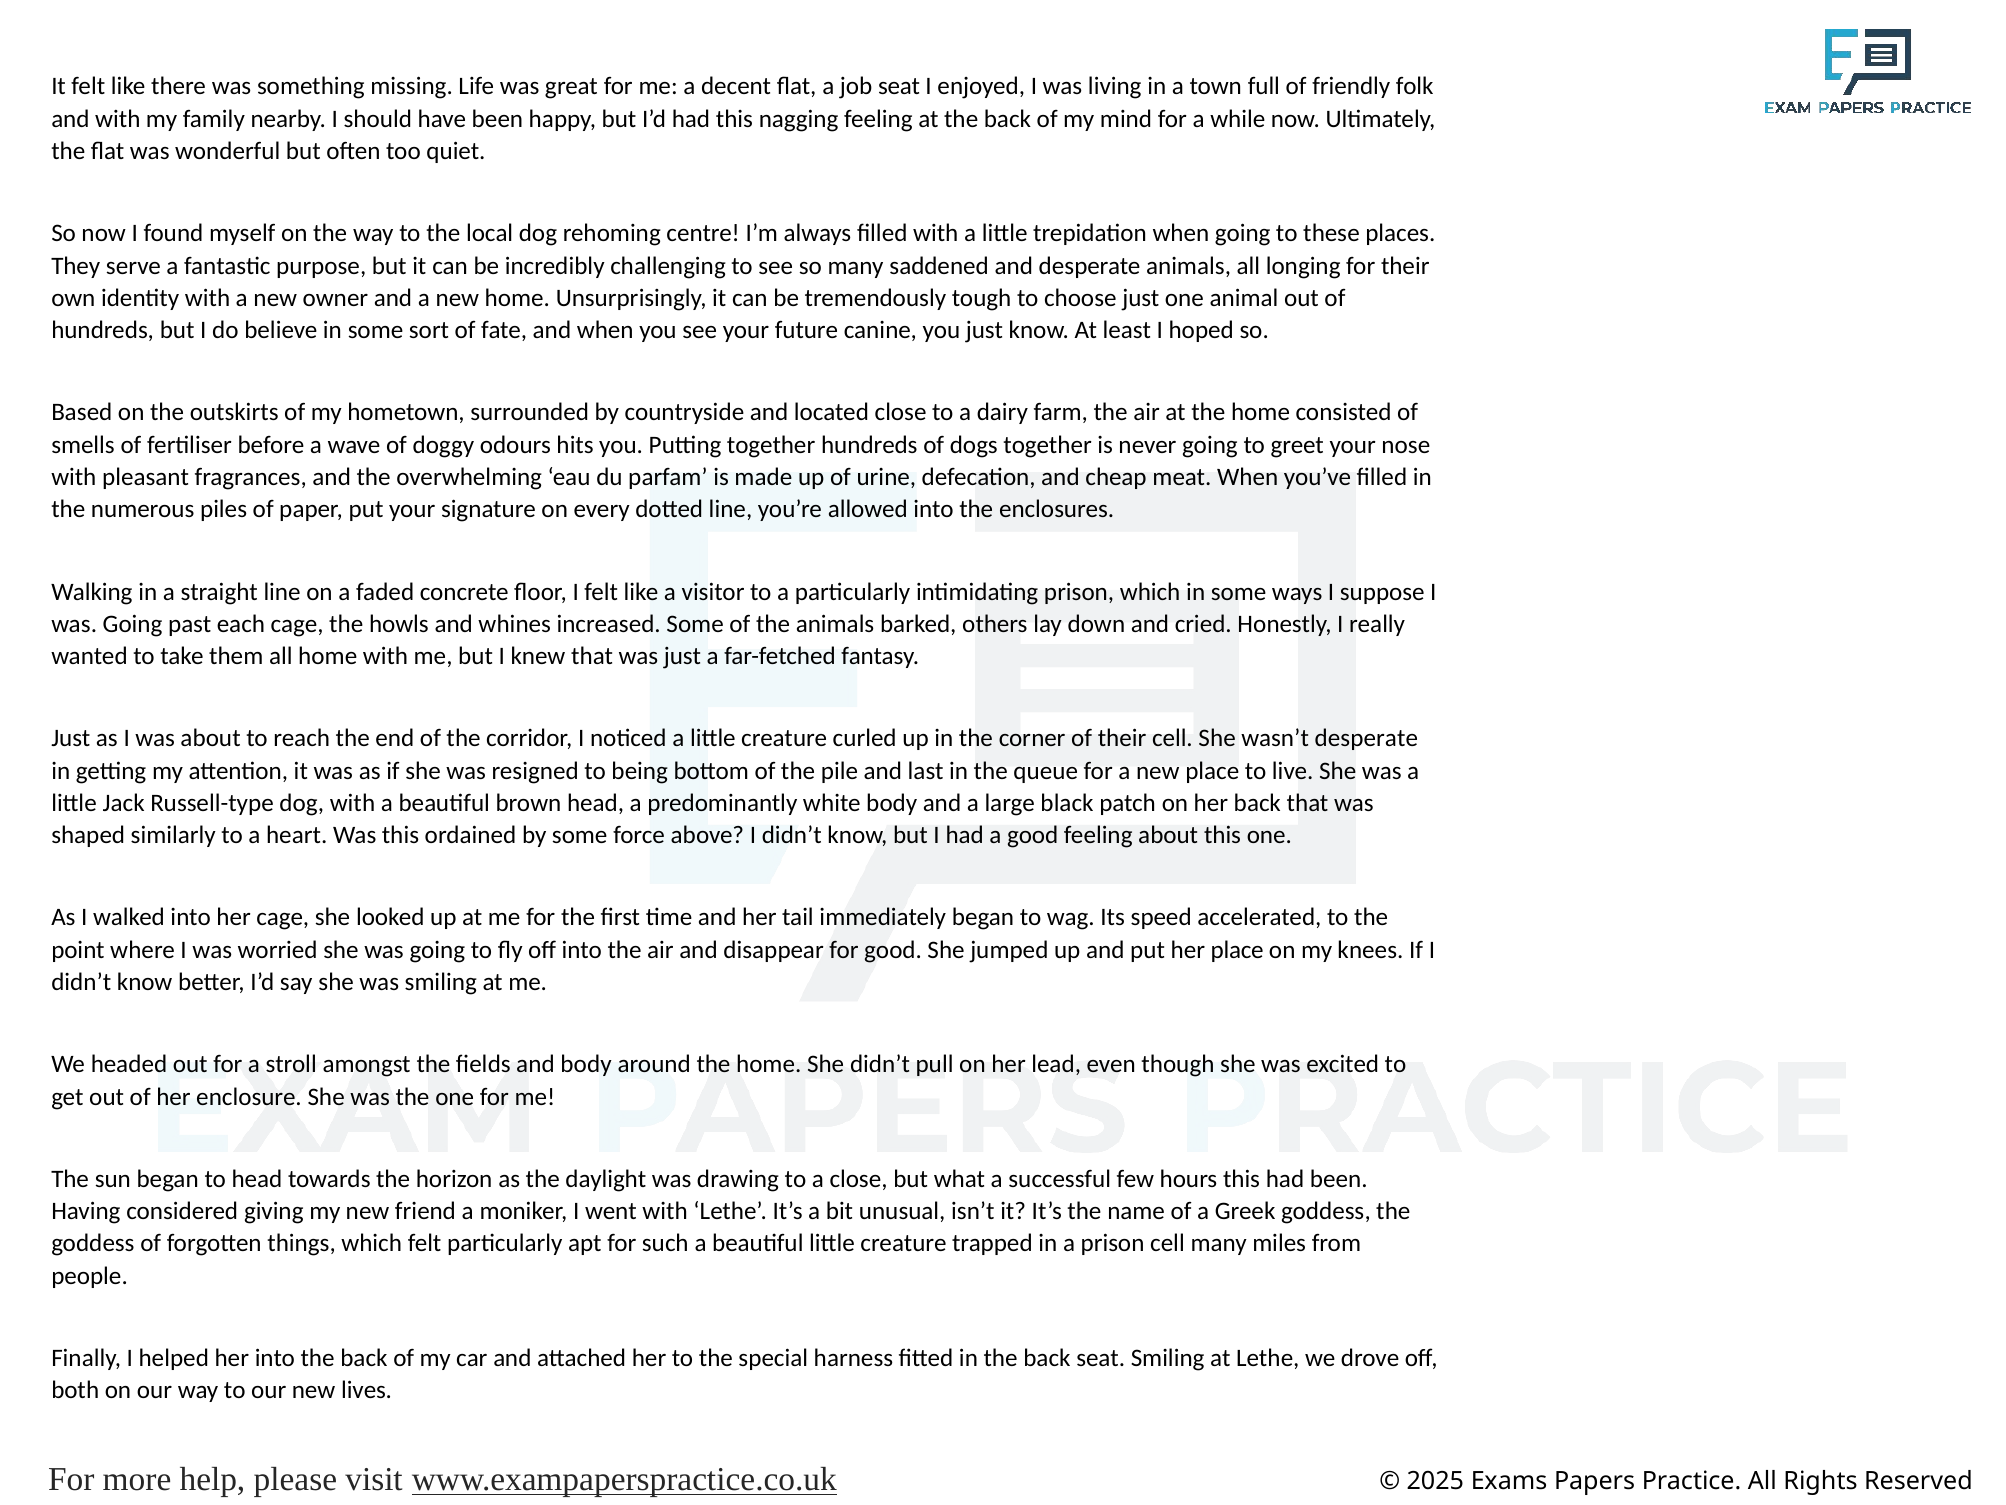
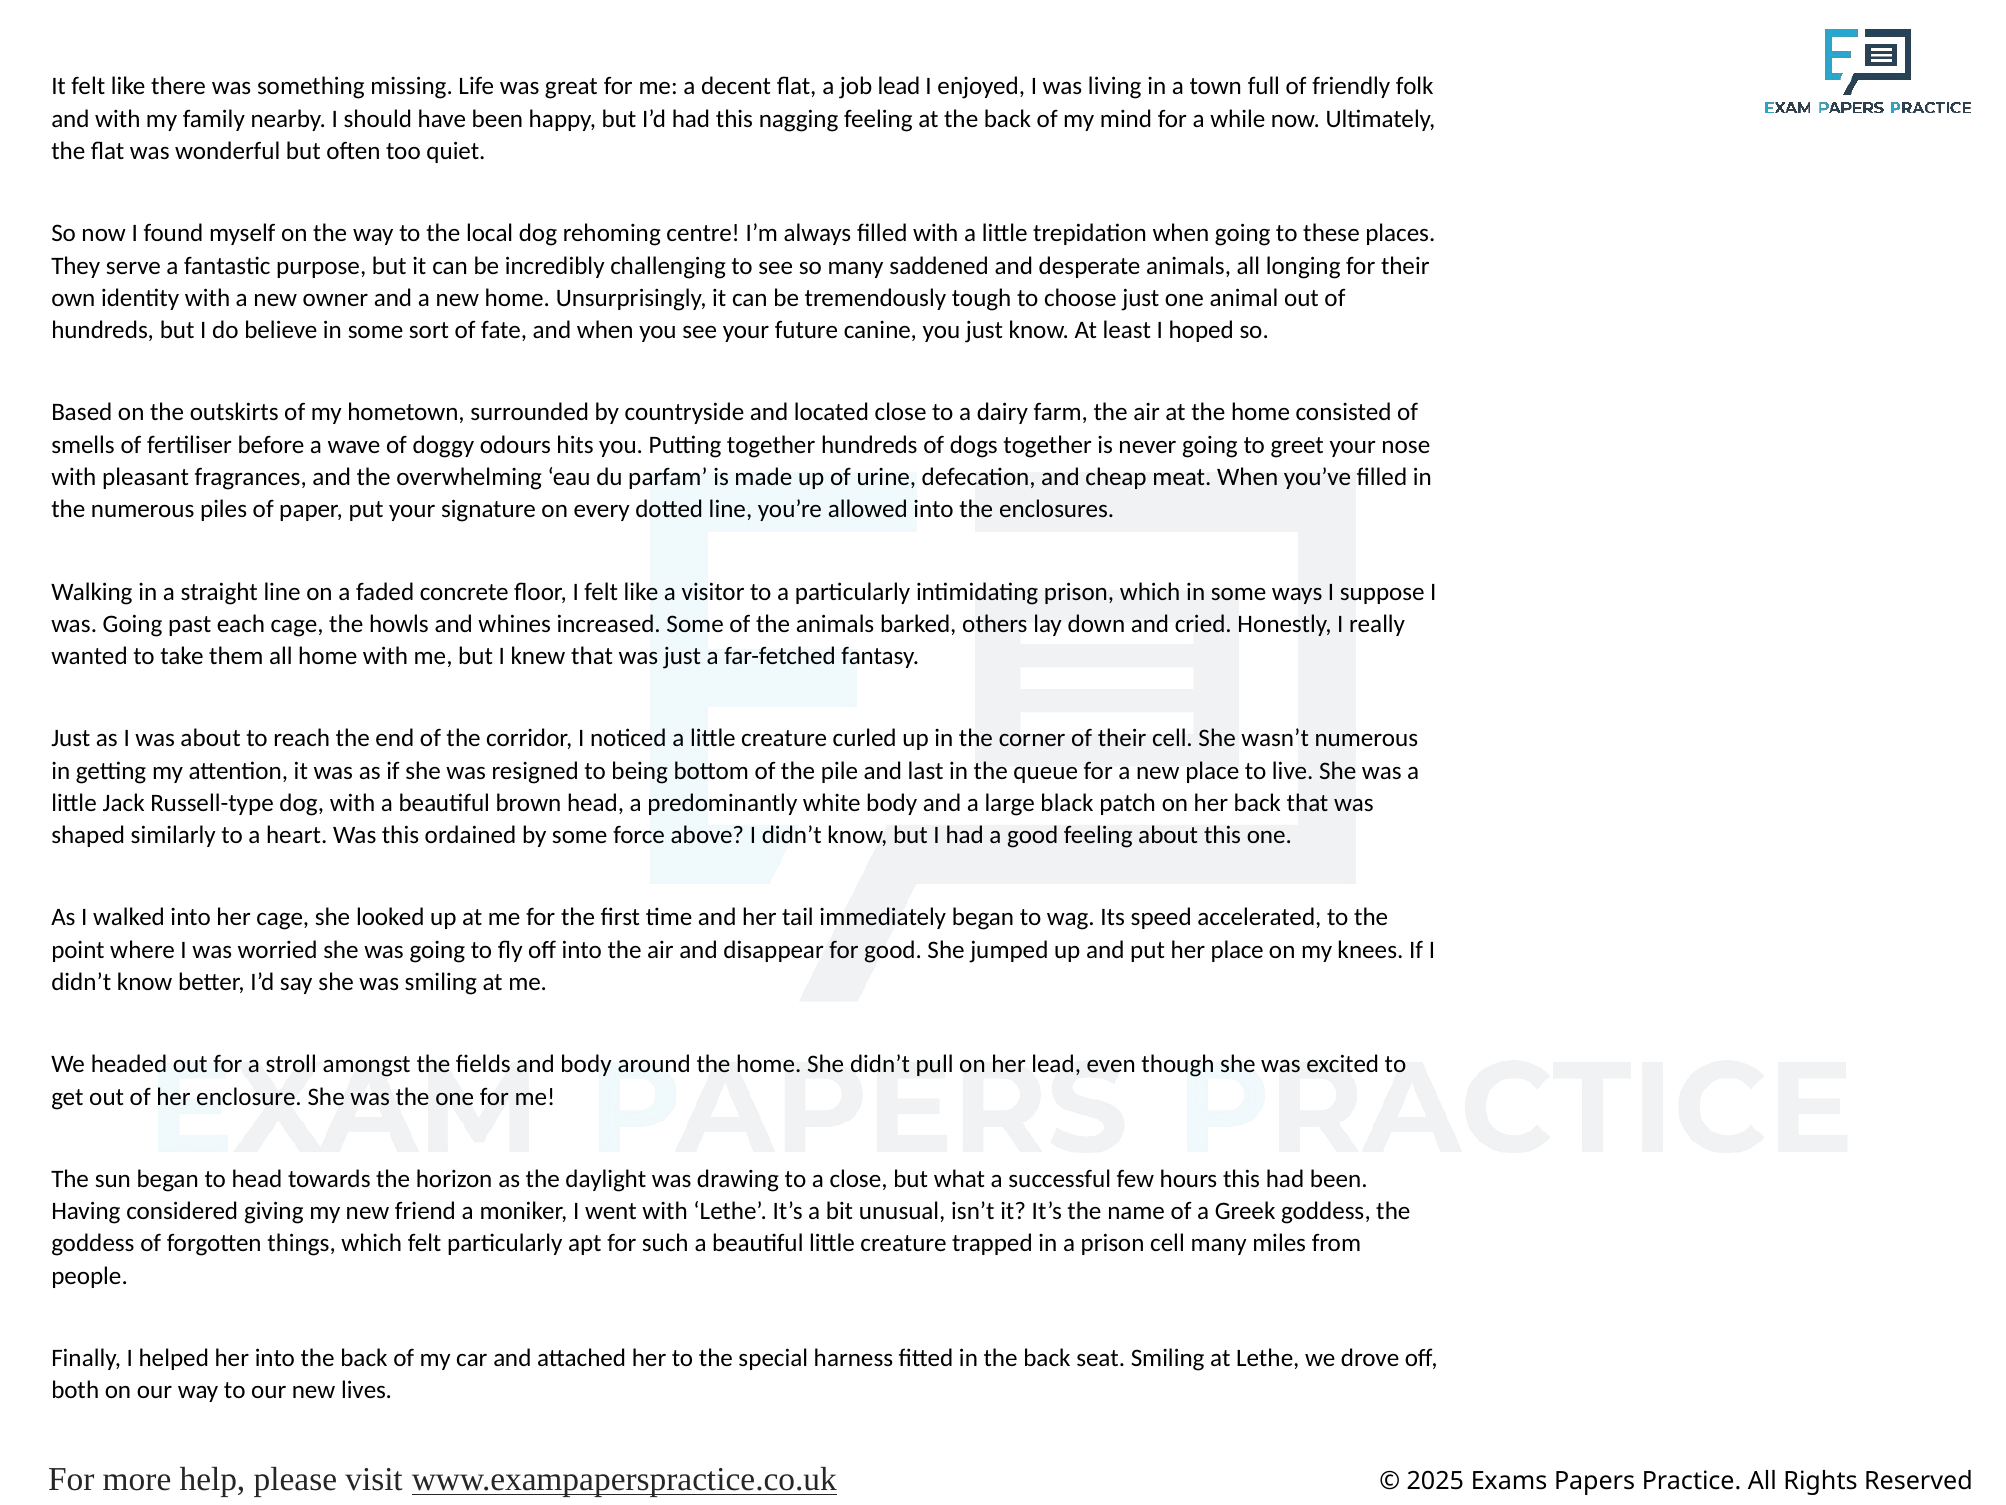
job seat: seat -> lead
wasn’t desperate: desperate -> numerous
